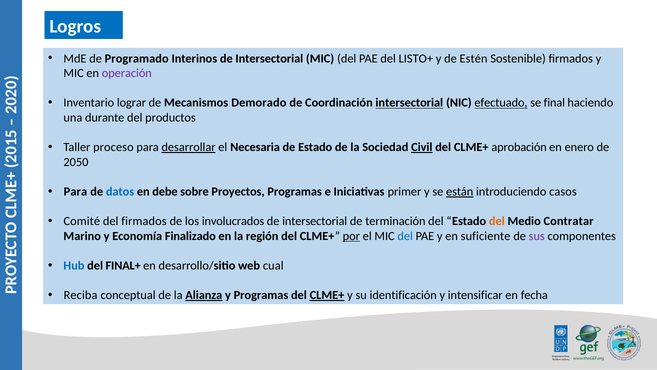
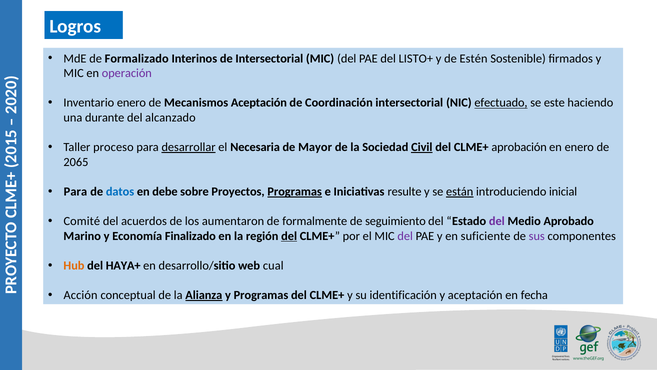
Programado: Programado -> Formalizado
Inventario lograr: lograr -> enero
Mecanismos Demorado: Demorado -> Aceptación
intersectorial at (409, 103) underline: present -> none
final: final -> este
productos: productos -> alcanzado
de Estado: Estado -> Mayor
2050: 2050 -> 2065
Programas at (295, 191) underline: none -> present
primer: primer -> resulte
casos: casos -> inicial
del firmados: firmados -> acuerdos
involucrados: involucrados -> aumentaron
intersectorial at (315, 221): intersectorial -> formalmente
terminación: terminación -> seguimiento
del at (497, 221) colour: orange -> purple
Contratar: Contratar -> Aprobado
del at (289, 236) underline: none -> present
por underline: present -> none
del at (405, 236) colour: blue -> purple
Hub colour: blue -> orange
FINAL+: FINAL+ -> HAYA+
Reciba: Reciba -> Acción
CLME+ at (327, 295) underline: present -> none
y intensificar: intensificar -> aceptación
